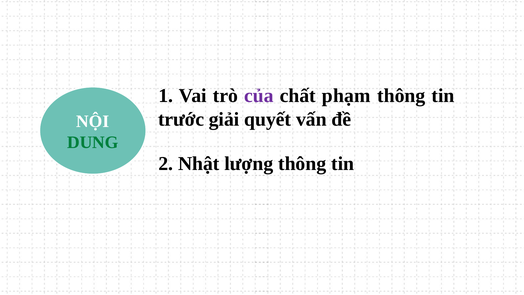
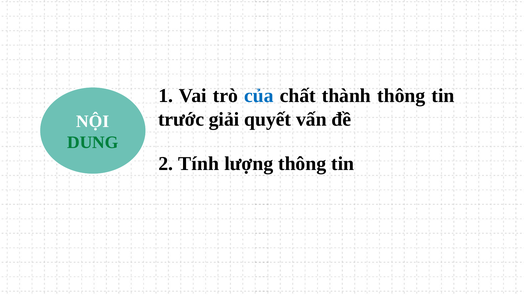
của colour: purple -> blue
phạm: phạm -> thành
Nhật: Nhật -> Tính
